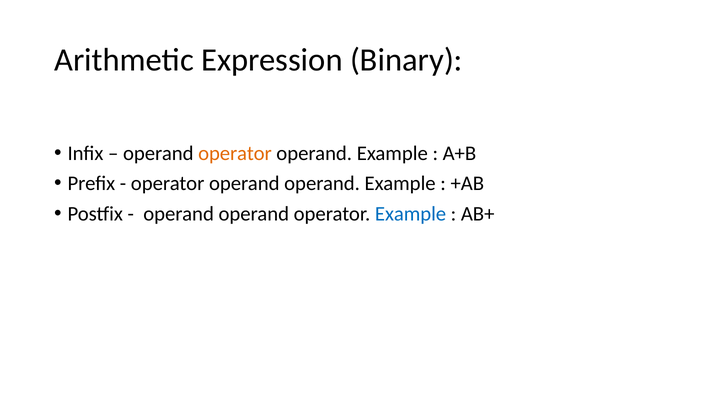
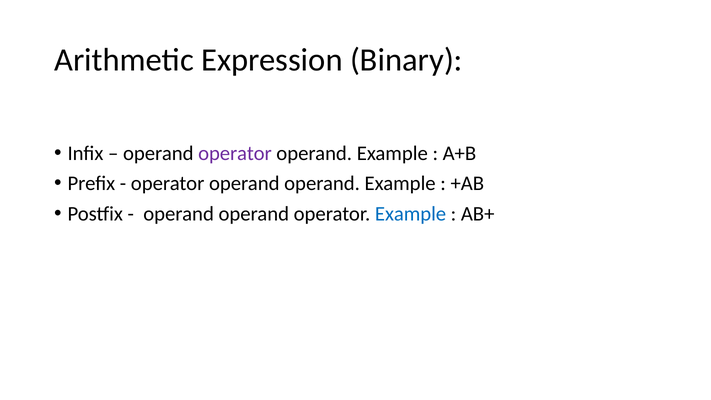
operator at (235, 153) colour: orange -> purple
